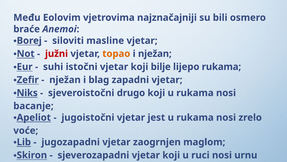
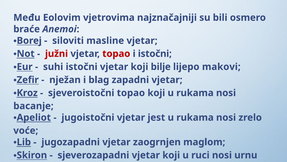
topao at (116, 54) colour: orange -> red
i nježan: nježan -> istočni
lijepo rukama: rukama -> makovi
Niks: Niks -> Kroz
sjeveroistočni drugo: drugo -> topao
